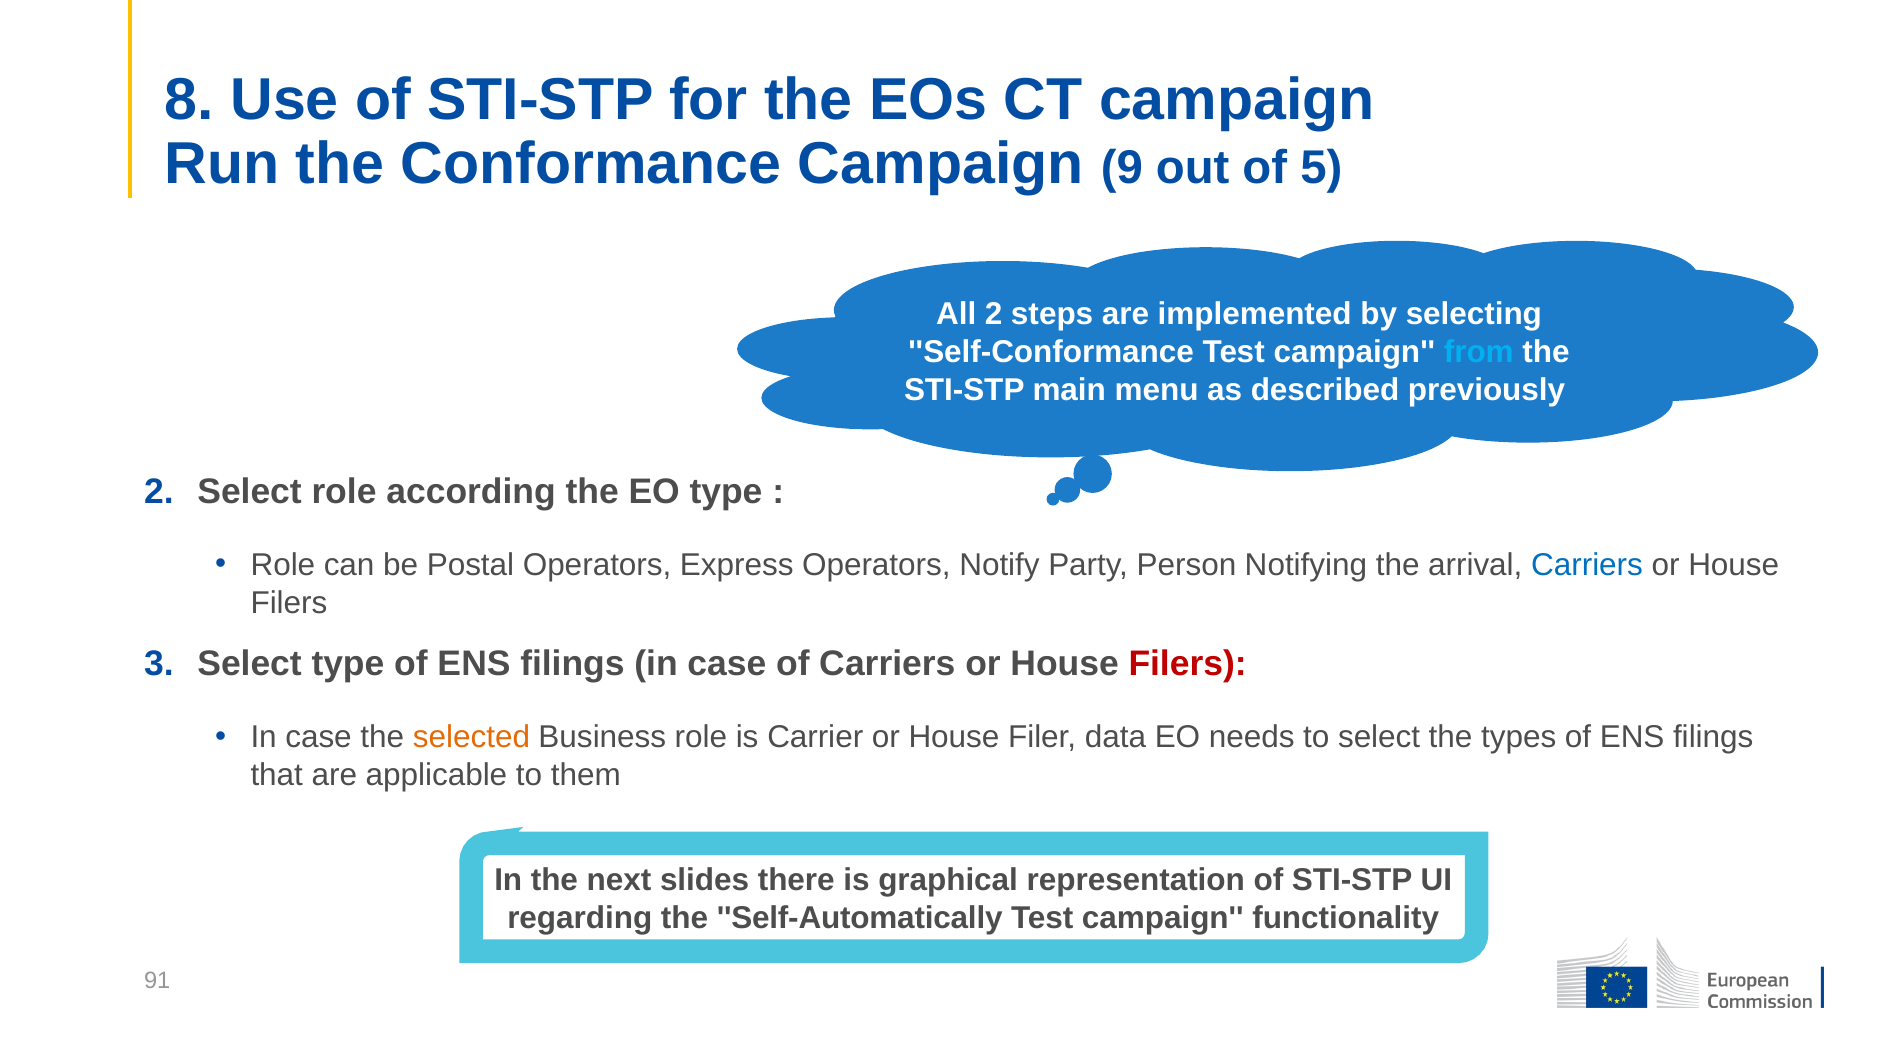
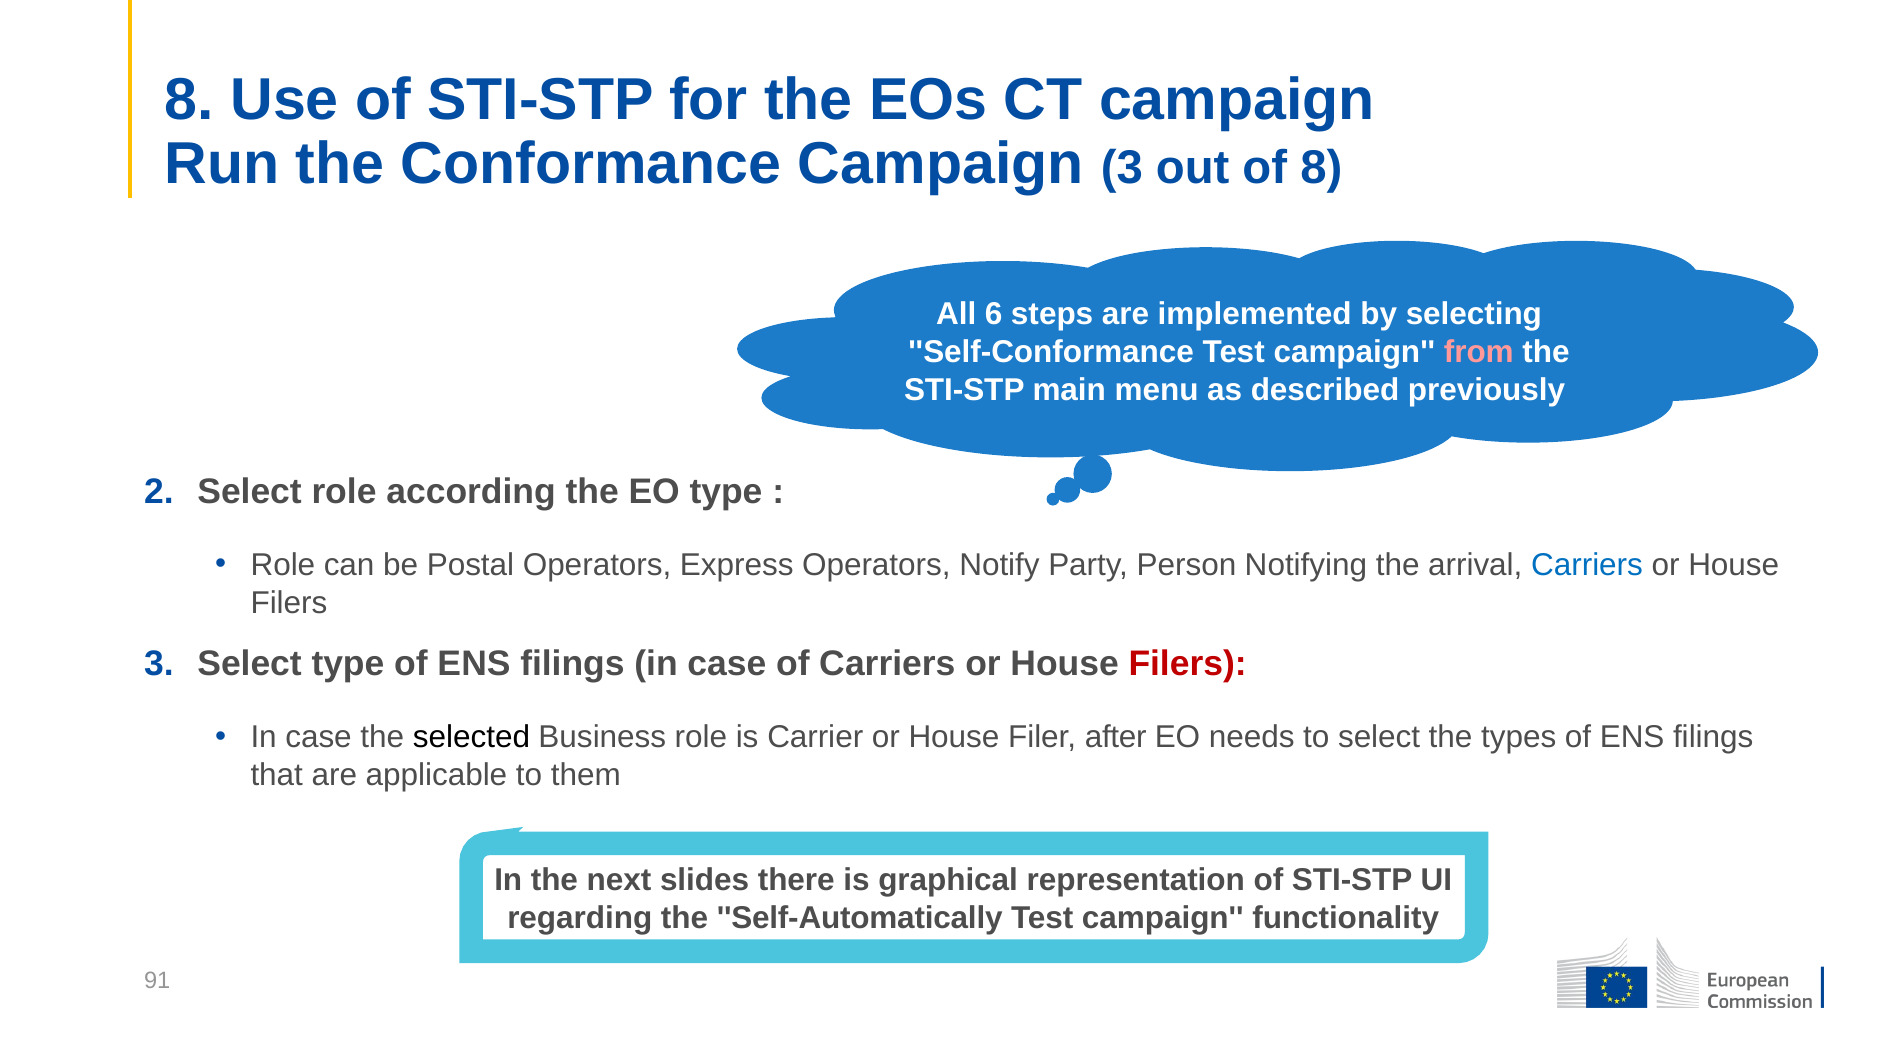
Campaign 9: 9 -> 3
of 5: 5 -> 8
All 2: 2 -> 6
from colour: light blue -> pink
selected colour: orange -> black
data: data -> after
